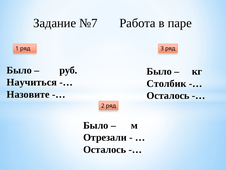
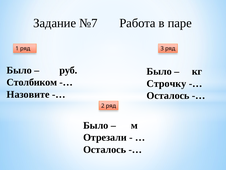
Научиться: Научиться -> Столбиком
Столбик: Столбик -> Строчку
